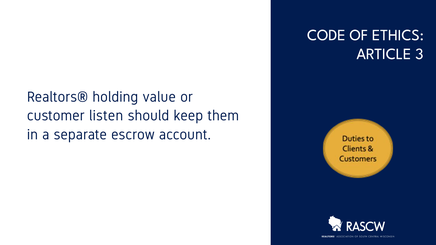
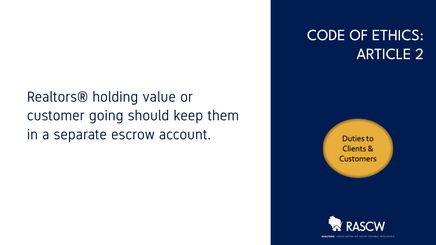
3: 3 -> 2
listen: listen -> going
